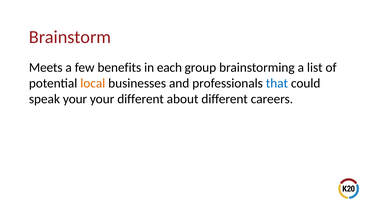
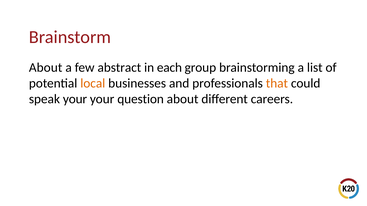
Meets at (46, 68): Meets -> About
benefits: benefits -> abstract
that colour: blue -> orange
your different: different -> question
